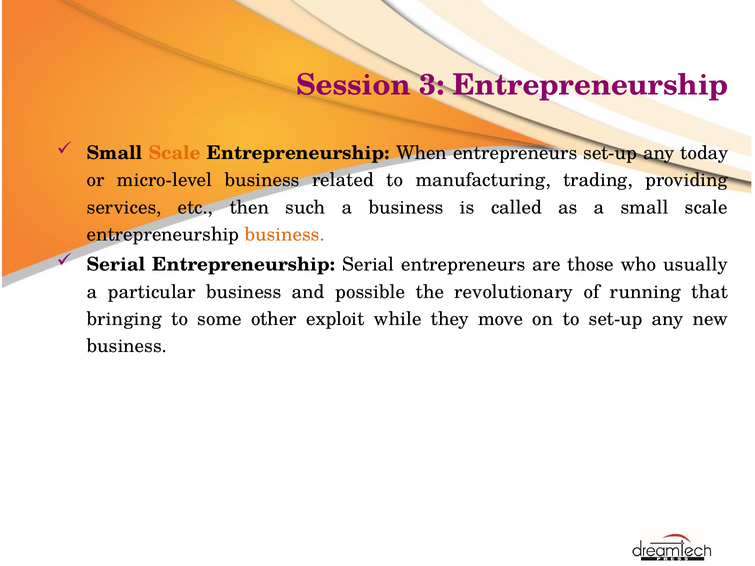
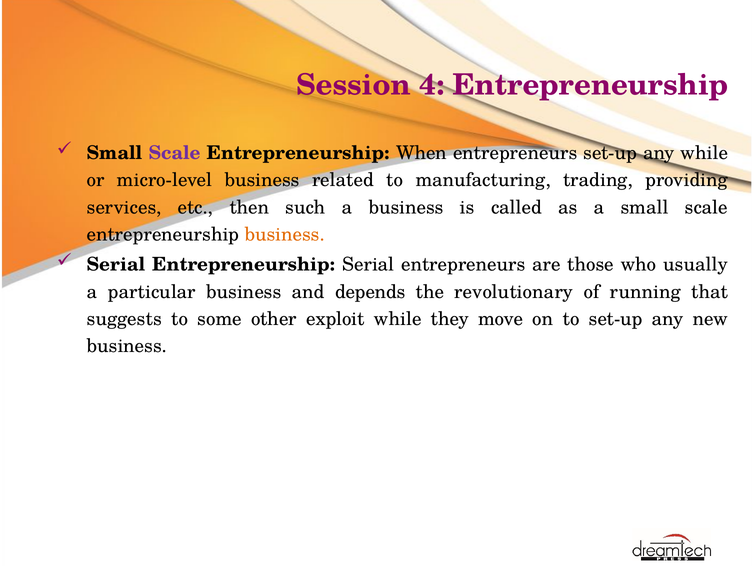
3: 3 -> 4
Scale at (175, 153) colour: orange -> purple
any today: today -> while
possible: possible -> depends
bringing: bringing -> suggests
